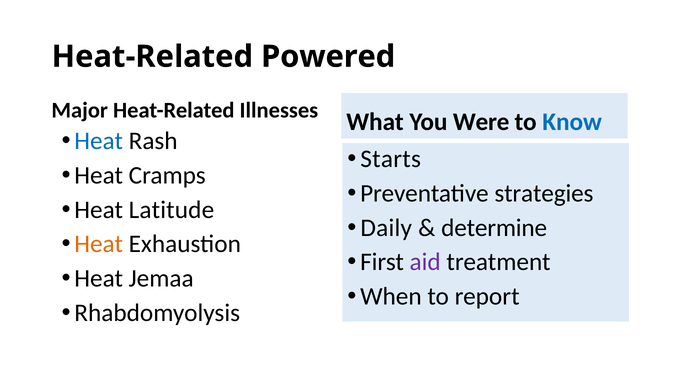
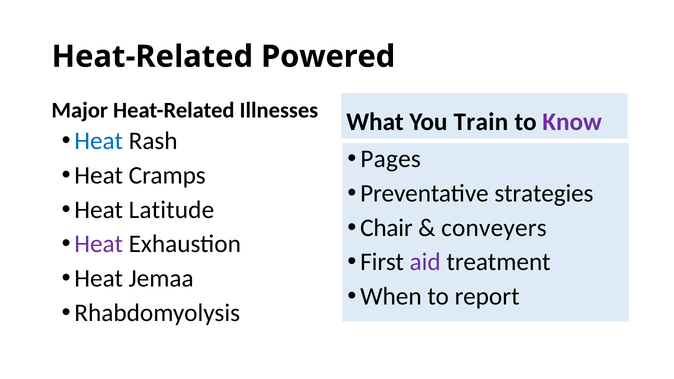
Were: Were -> Train
Know colour: blue -> purple
Starts: Starts -> Pages
Daily: Daily -> Chair
determine: determine -> conveyers
Heat at (99, 244) colour: orange -> purple
